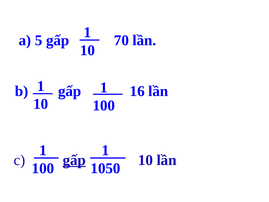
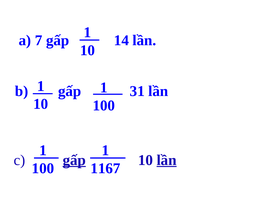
5: 5 -> 7
70: 70 -> 14
16: 16 -> 31
lần at (167, 160) underline: none -> present
1050: 1050 -> 1167
